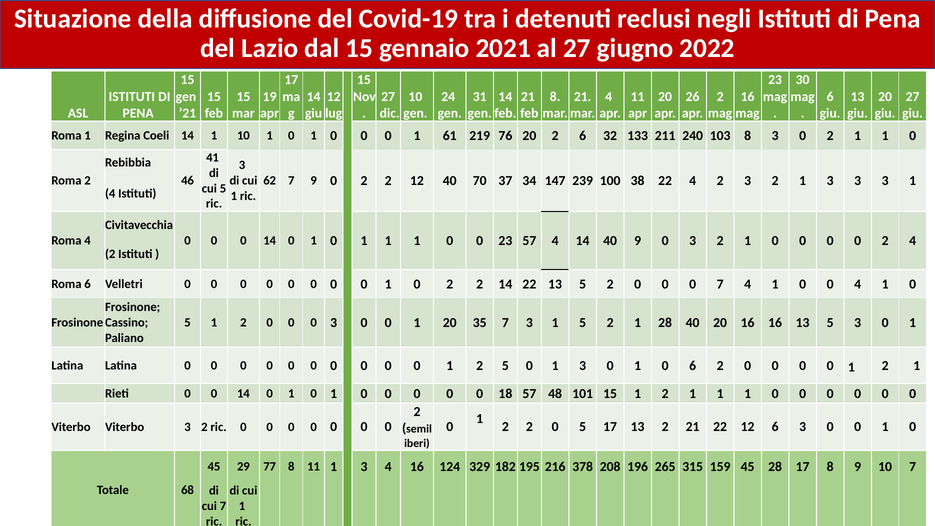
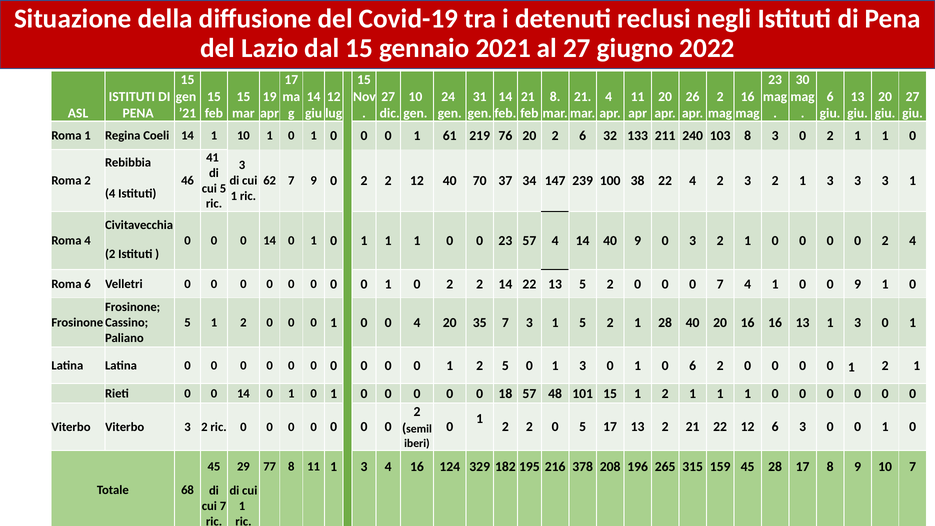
0 4: 4 -> 9
3 at (334, 323): 3 -> 1
1 at (417, 323): 1 -> 4
16 13 5: 5 -> 1
